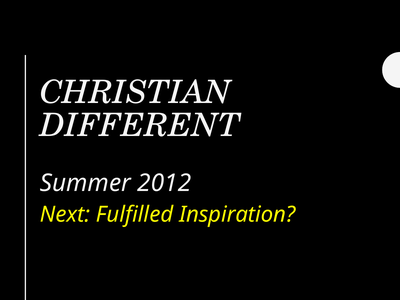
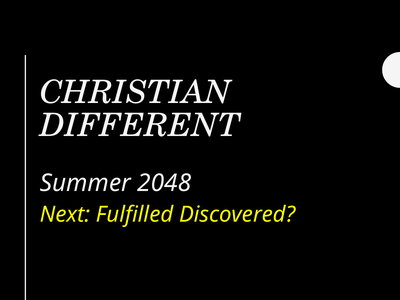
2012: 2012 -> 2048
Inspiration: Inspiration -> Discovered
